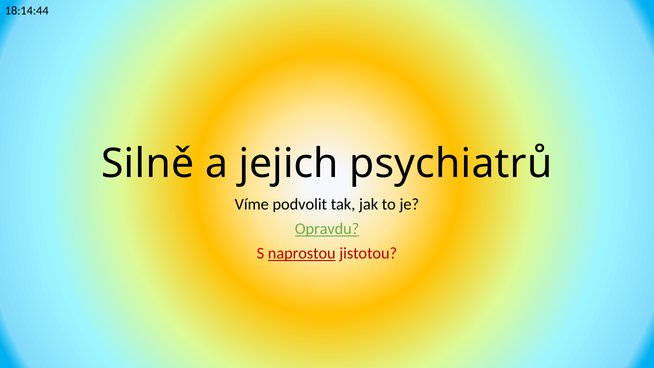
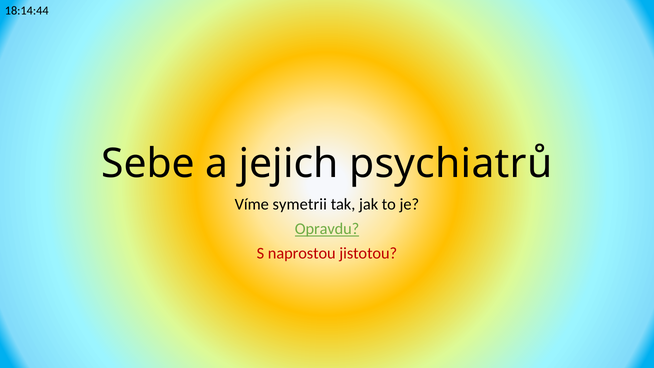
Silně: Silně -> Sebe
podvolit: podvolit -> symetrii
naprostou underline: present -> none
